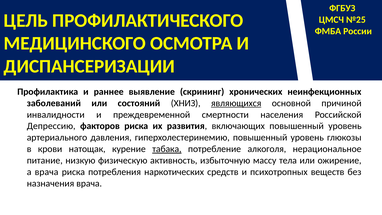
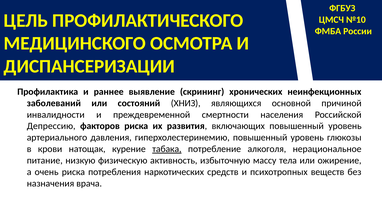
№25: №25 -> №10
являющихся underline: present -> none
а врача: врача -> очень
